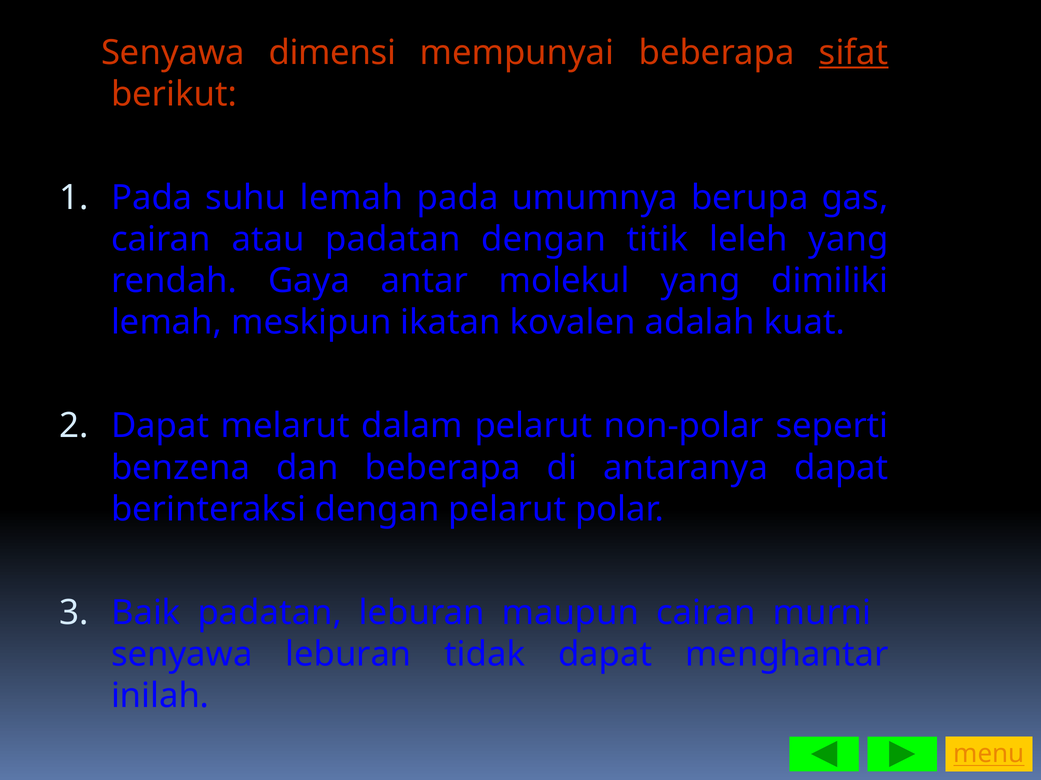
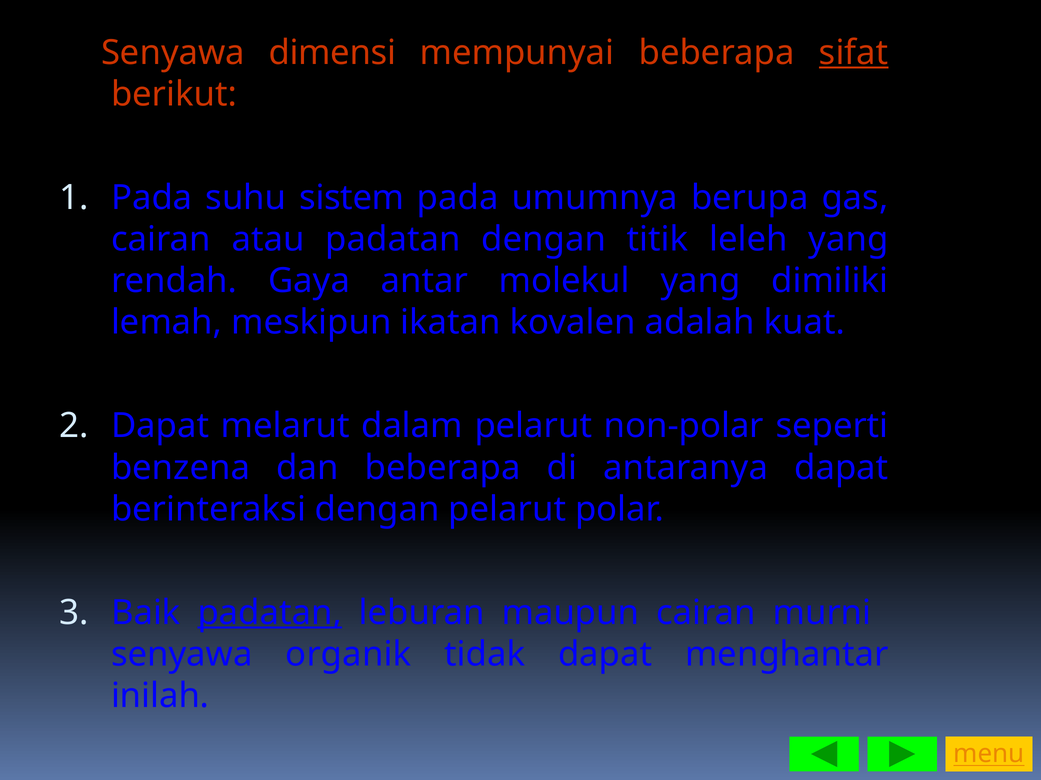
suhu lemah: lemah -> sistem
padatan at (270, 613) underline: none -> present
senyawa leburan: leburan -> organik
